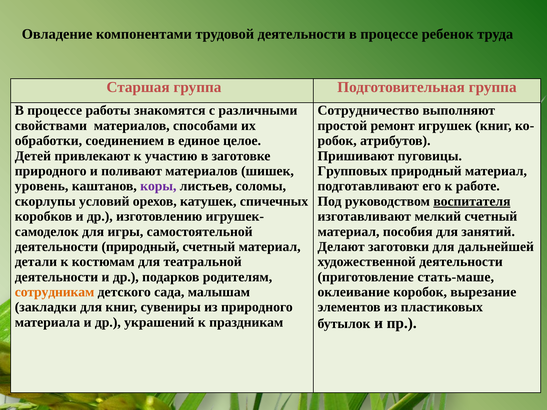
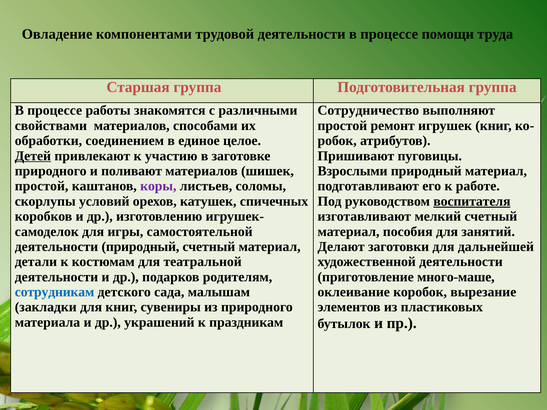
ребенок: ребенок -> помощи
Детей underline: none -> present
Групповых: Групповых -> Взрослыми
уровень at (42, 186): уровень -> простой
стать-маше: стать-маше -> много-маше
сотрудникам colour: orange -> blue
